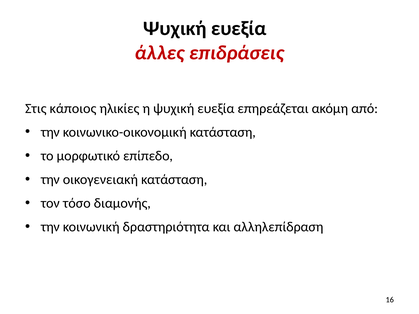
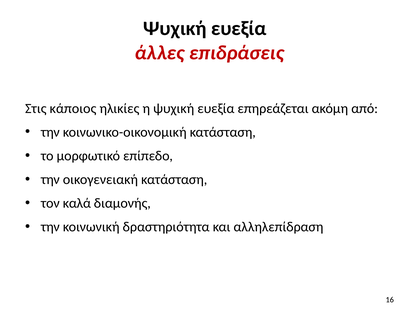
τόσο: τόσο -> καλά
